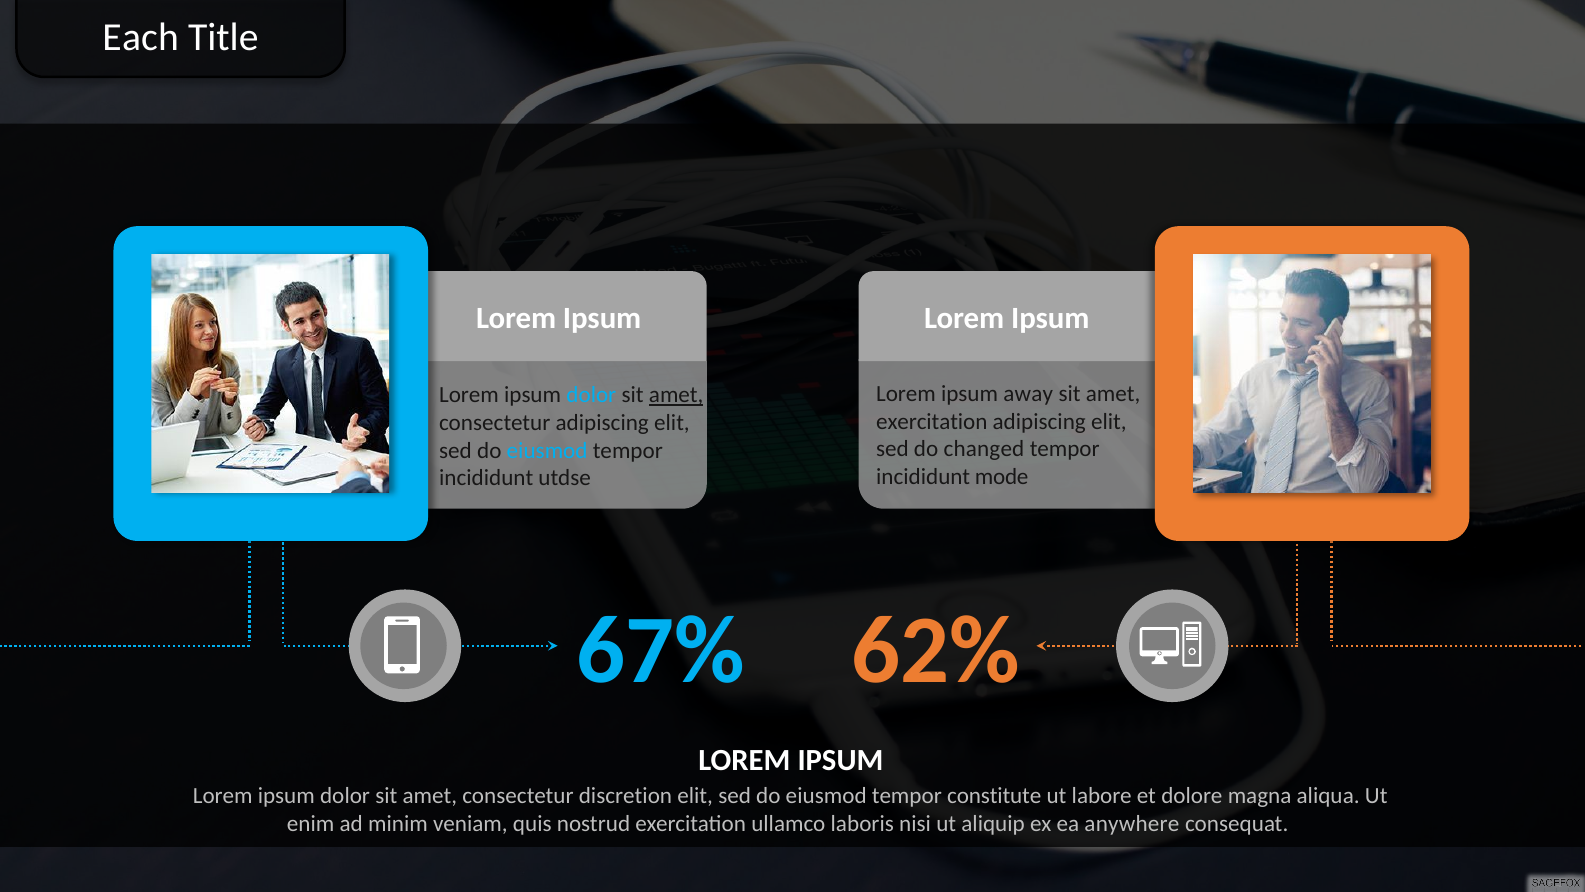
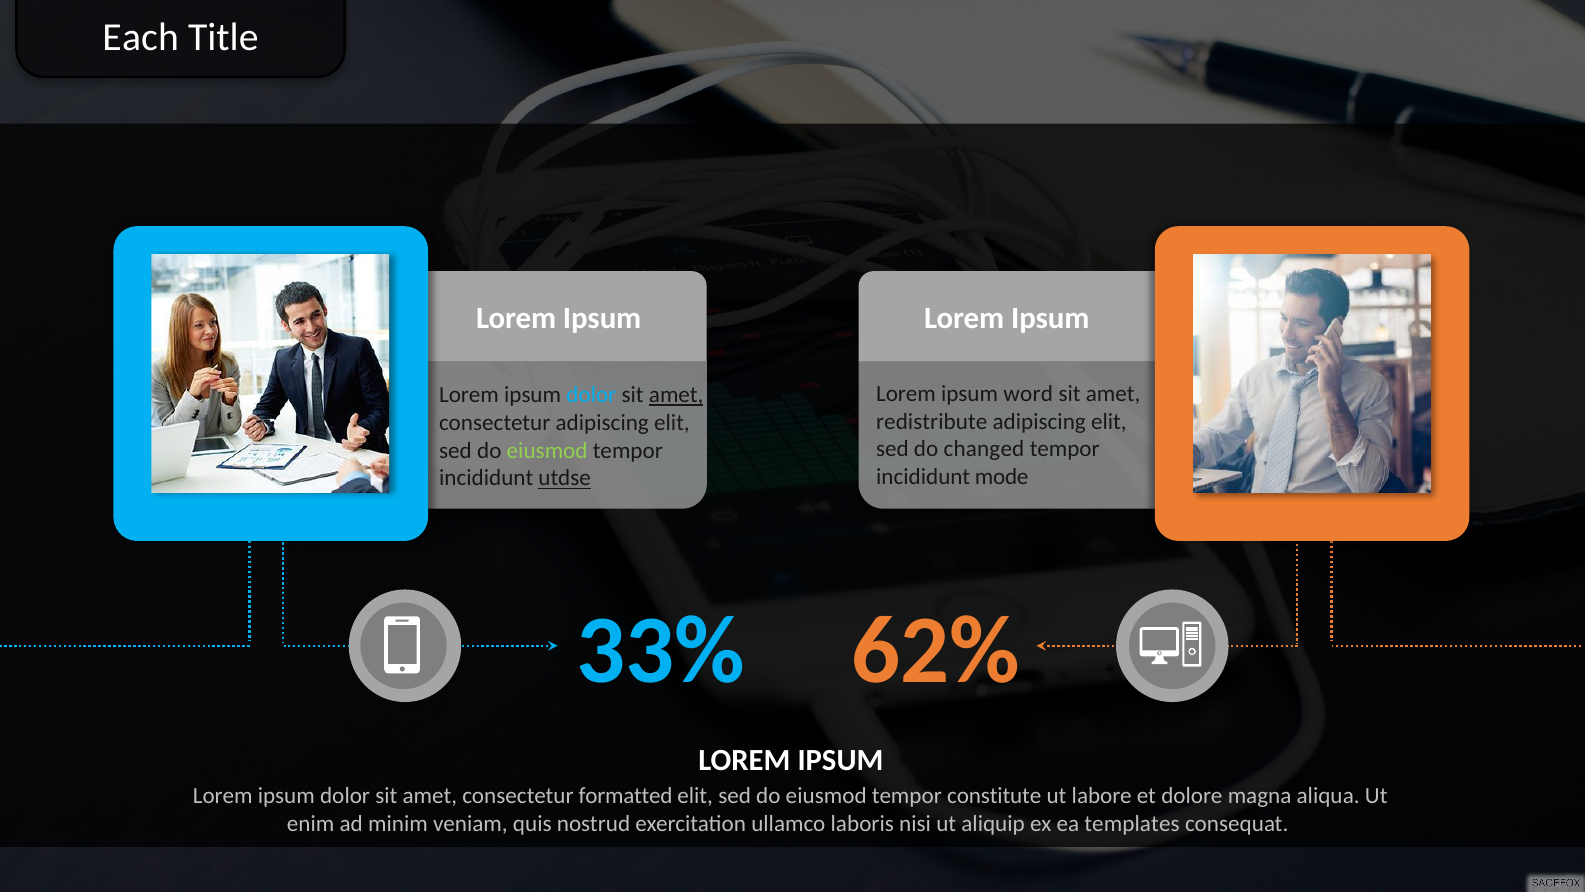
away: away -> word
exercitation at (932, 421): exercitation -> redistribute
eiusmod at (547, 450) colour: light blue -> light green
utdse underline: none -> present
67%: 67% -> 33%
discretion: discretion -> formatted
anywhere: anywhere -> templates
